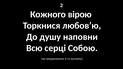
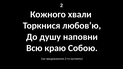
вірою: вірою -> хвали
серці: серці -> краю
